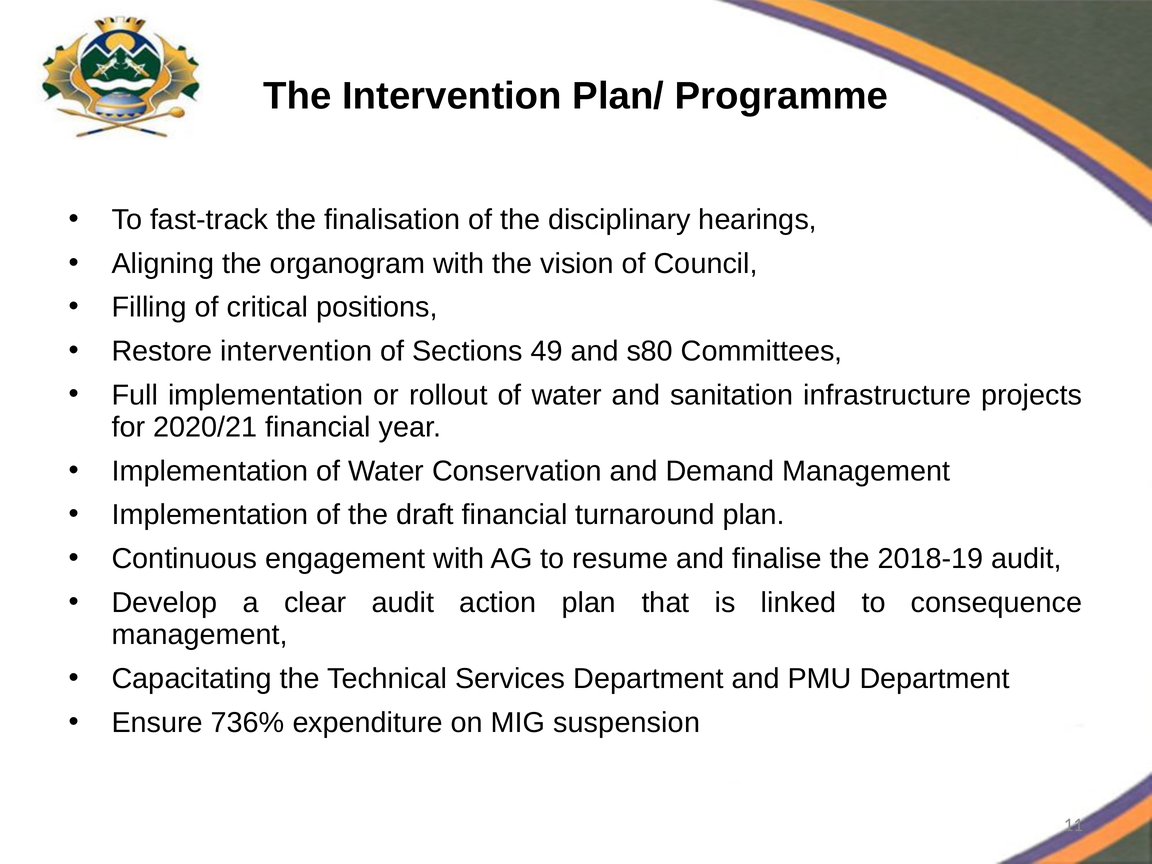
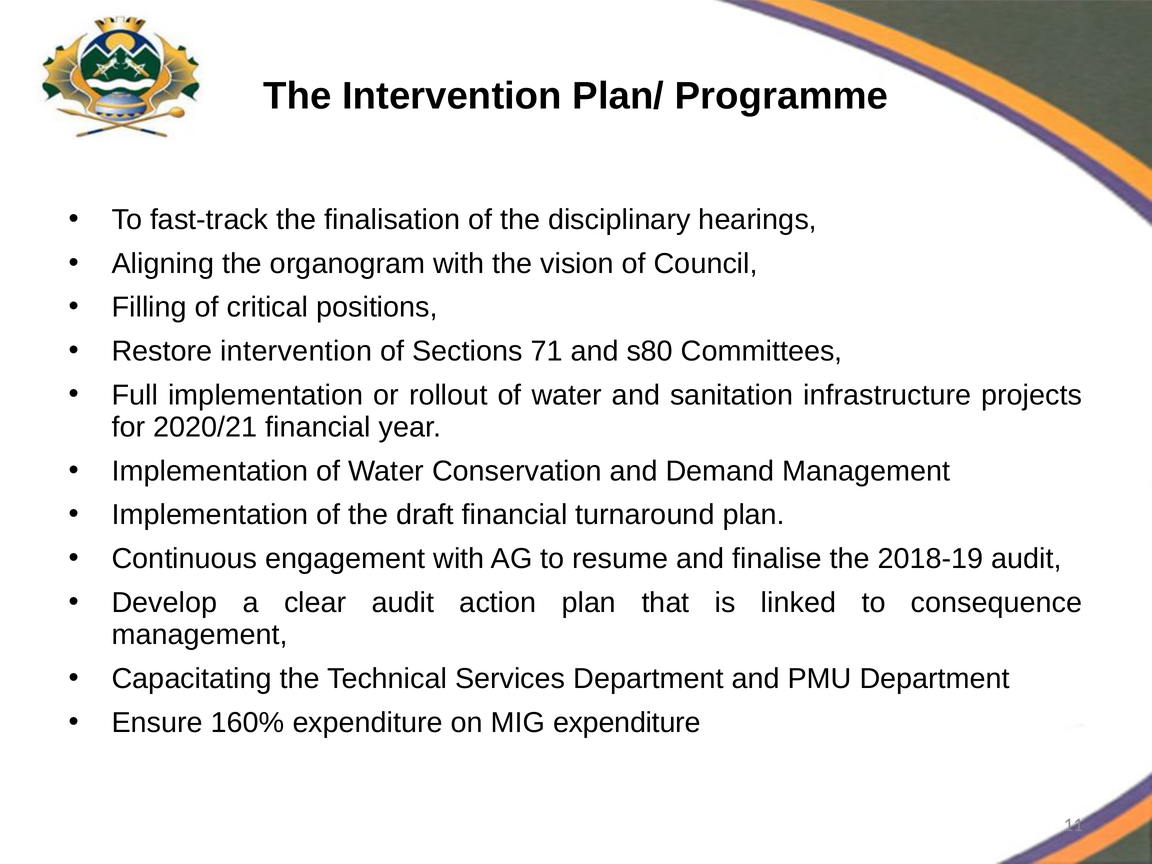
49: 49 -> 71
736%: 736% -> 160%
MIG suspension: suspension -> expenditure
